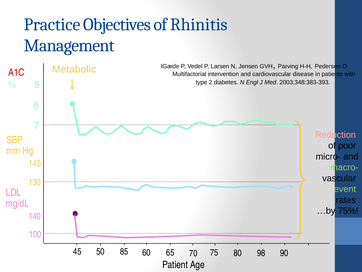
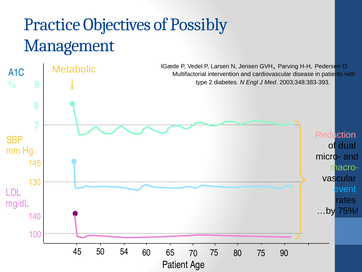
Rhinitis: Rhinitis -> Possibly
A1C colour: red -> blue
poor: poor -> dual
event colour: light green -> light blue
85: 85 -> 54
80 98: 98 -> 75
